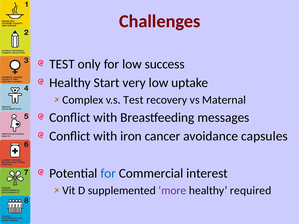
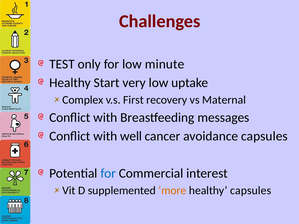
success: success -> minute
v.s Test: Test -> First
iron: iron -> well
more colour: purple -> orange
healthy required: required -> capsules
